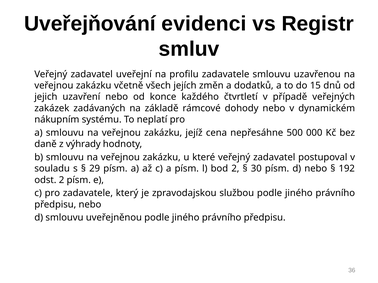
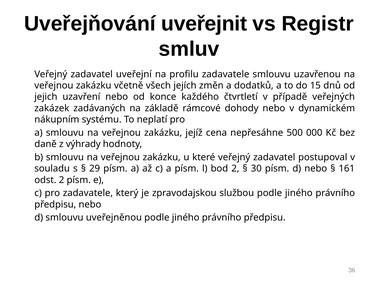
evidenci: evidenci -> uveřejnit
192: 192 -> 161
